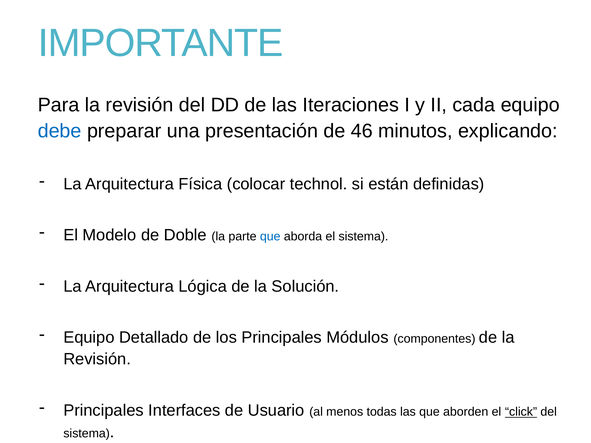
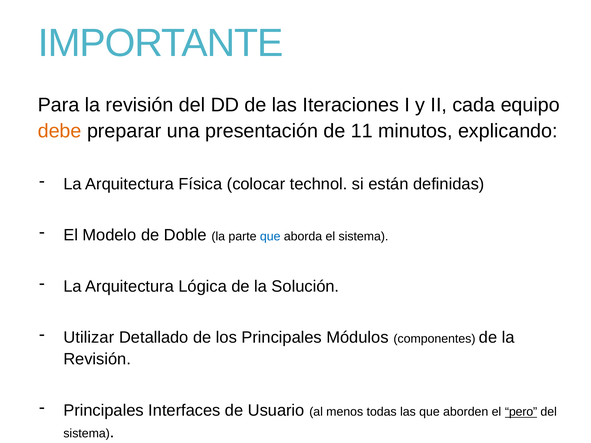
debe colour: blue -> orange
46: 46 -> 11
Equipo at (89, 338): Equipo -> Utilizar
click: click -> pero
